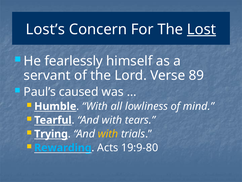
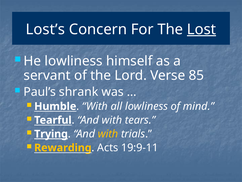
He fearlessly: fearlessly -> lowliness
89: 89 -> 85
caused: caused -> shrank
Trying underline: none -> present
Rewarding colour: light blue -> yellow
19:9-80: 19:9-80 -> 19:9-11
